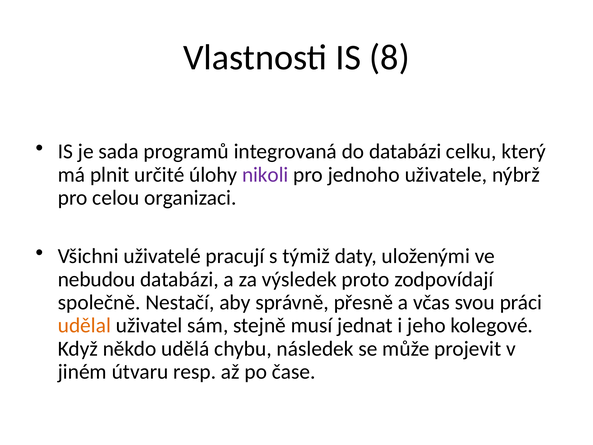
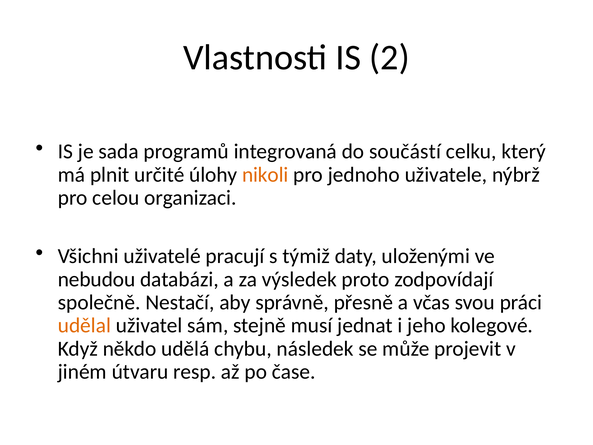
8: 8 -> 2
do databázi: databázi -> součástí
nikoli colour: purple -> orange
